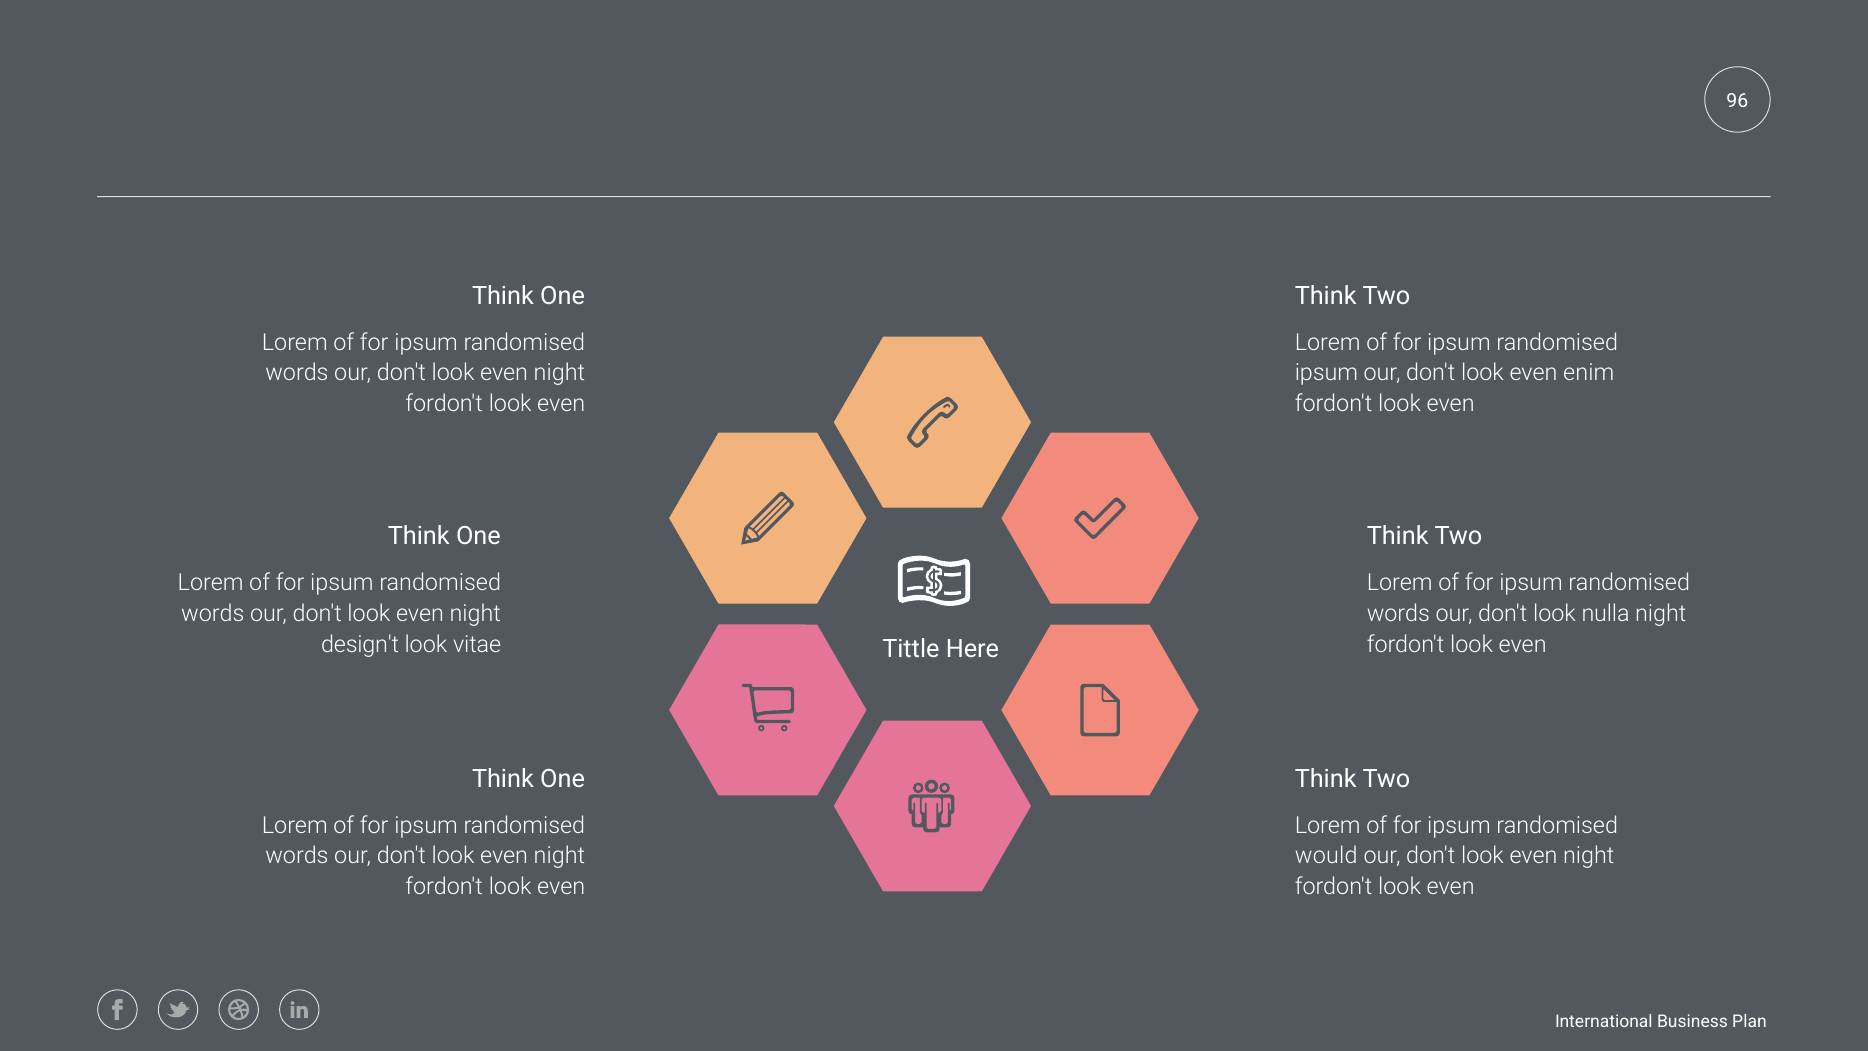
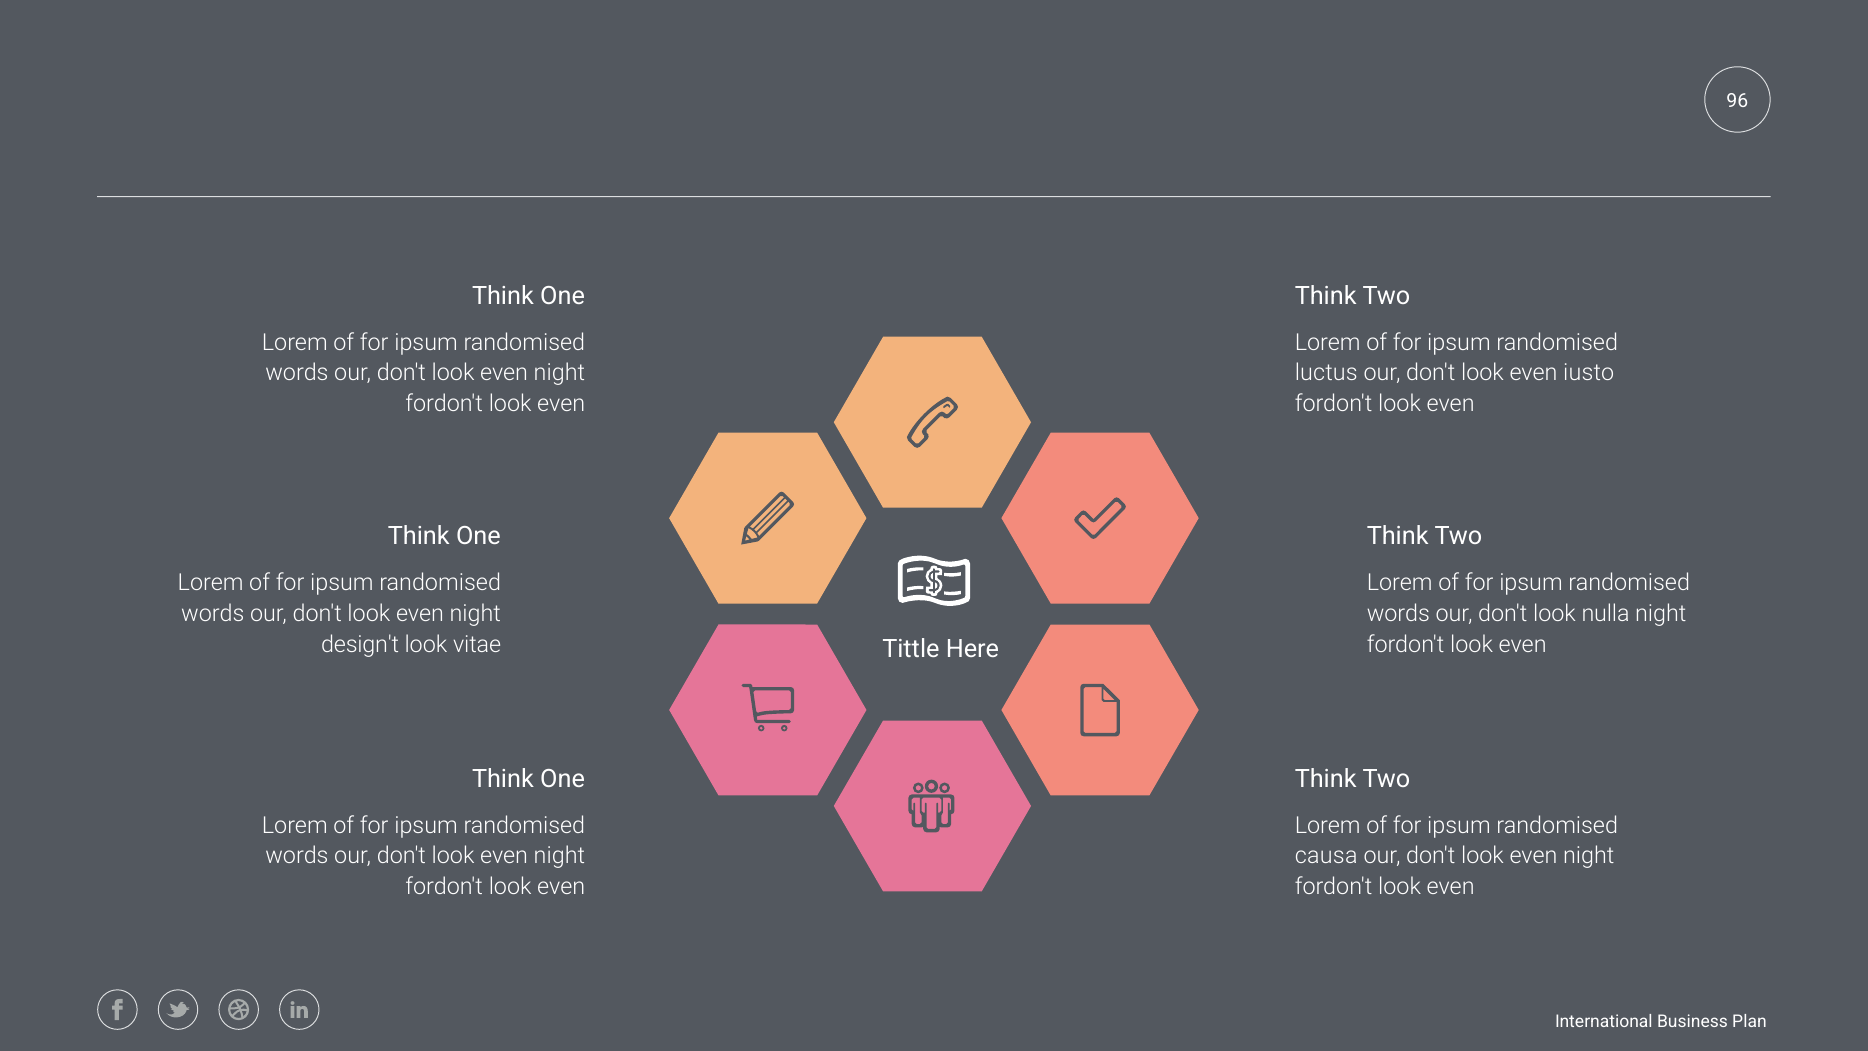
ipsum at (1326, 373): ipsum -> luctus
enim: enim -> iusto
would: would -> causa
